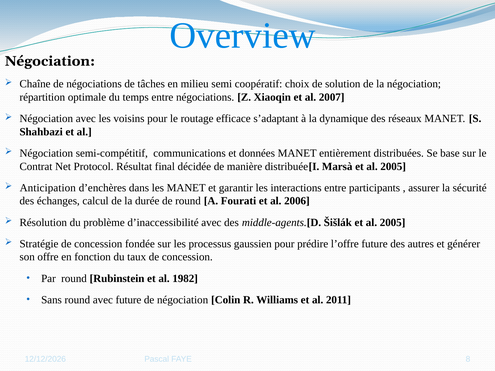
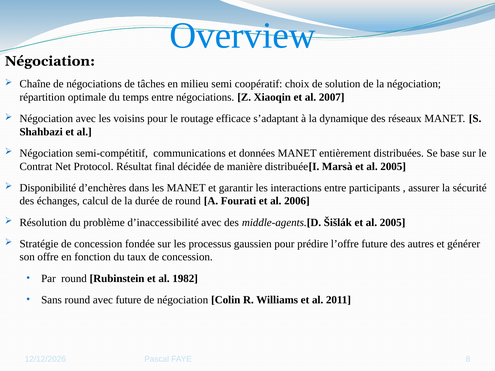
Anticipation: Anticipation -> Disponibilité
